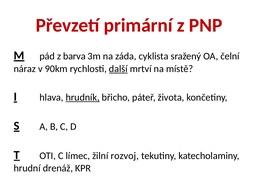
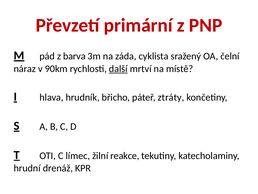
hrudník underline: present -> none
života: života -> ztráty
rozvoj: rozvoj -> reakce
